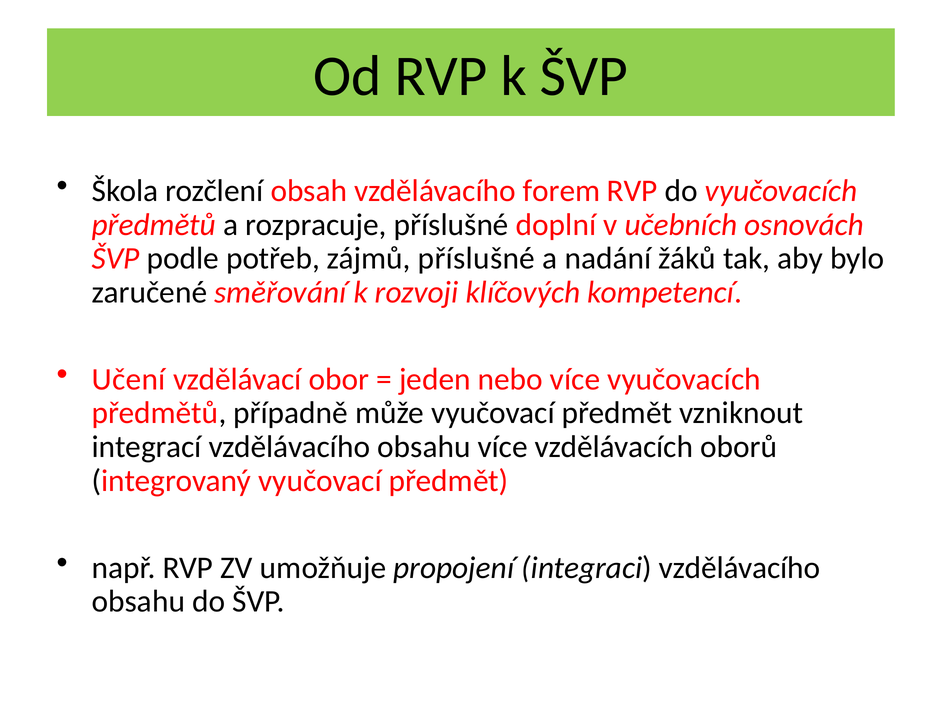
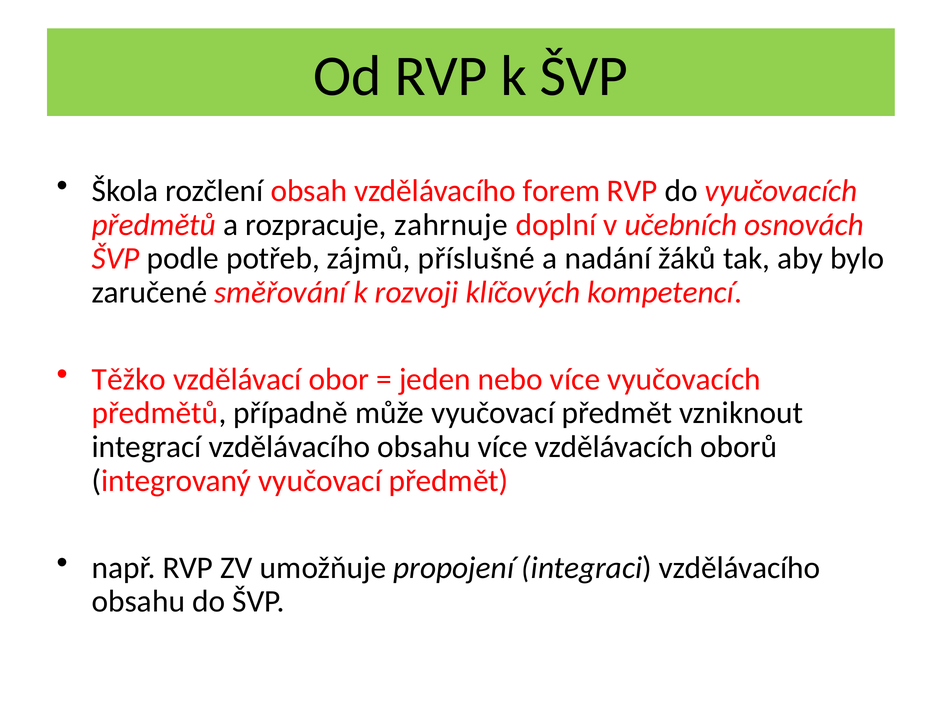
rozpracuje příslušné: příslušné -> zahrnuje
Učení: Učení -> Těžko
